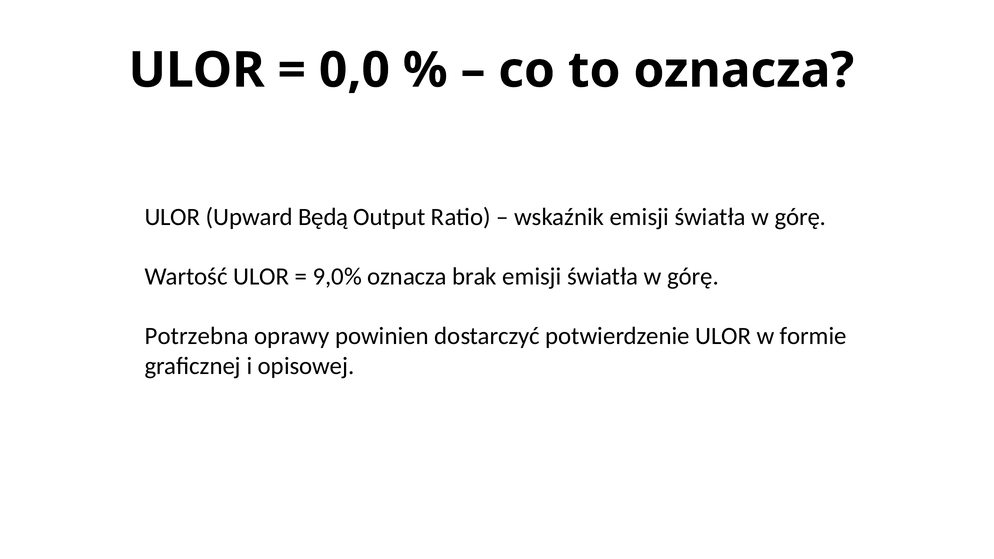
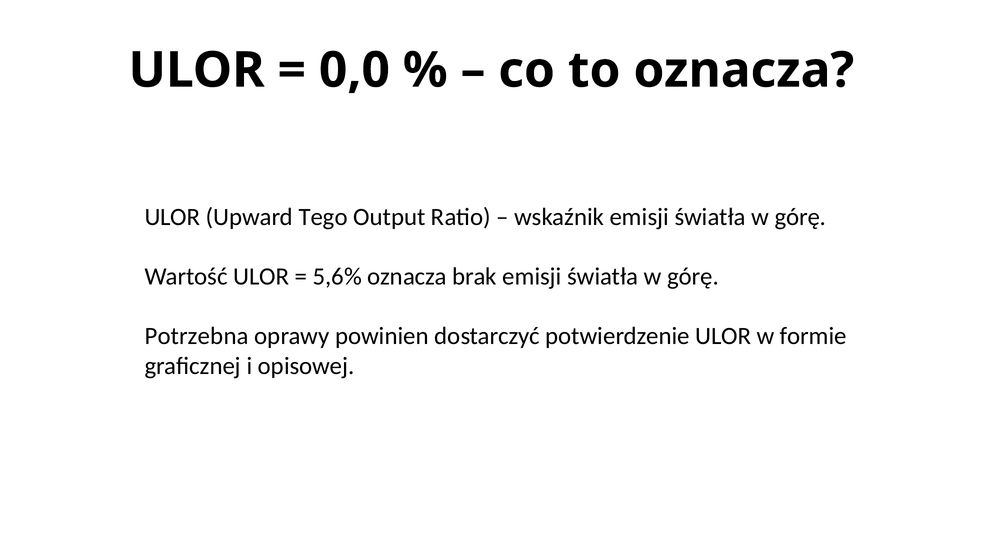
Będą: Będą -> Tego
9,0%: 9,0% -> 5,6%
